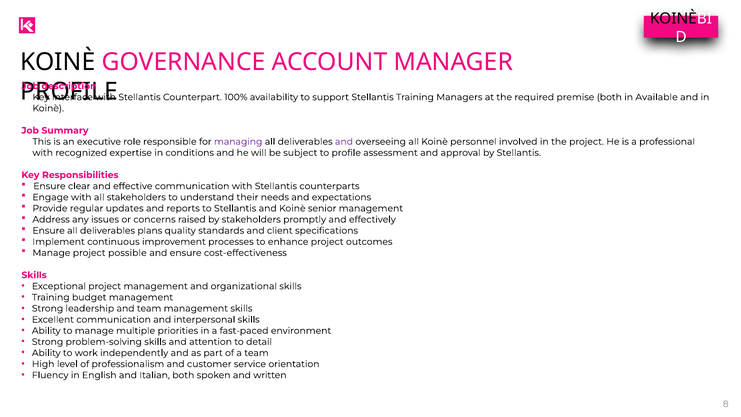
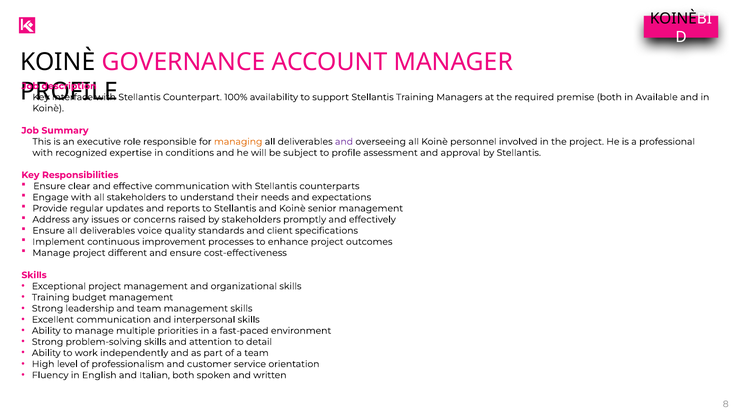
managing colour: purple -> orange
plans: plans -> voice
possible: possible -> different
